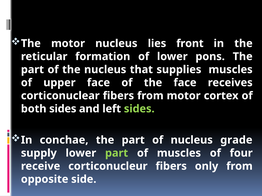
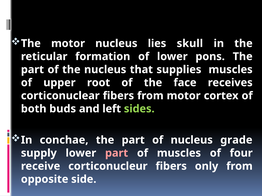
front: front -> skull
upper face: face -> root
both sides: sides -> buds
part at (117, 153) colour: light green -> pink
